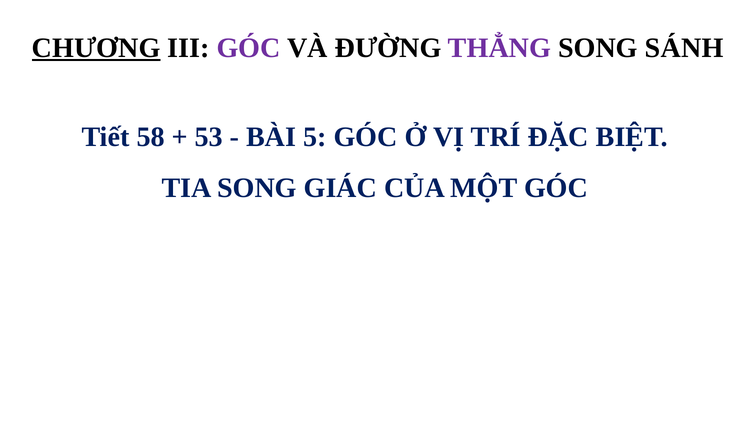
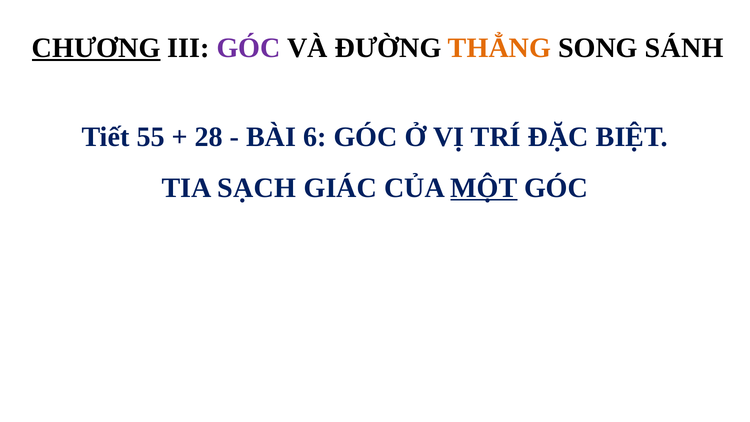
THẲNG colour: purple -> orange
58: 58 -> 55
53: 53 -> 28
5: 5 -> 6
TIA SONG: SONG -> SẠCH
MỘT underline: none -> present
